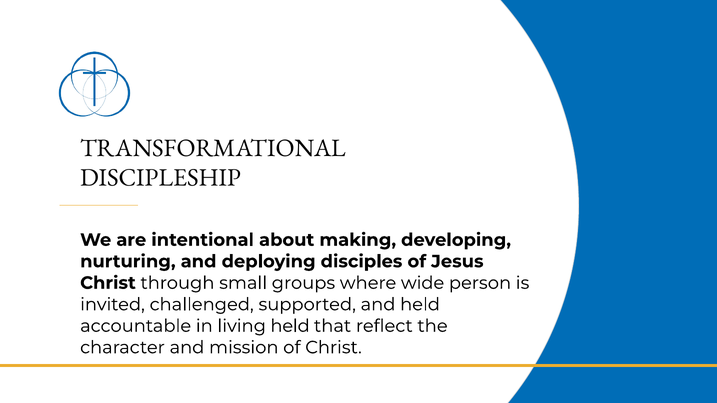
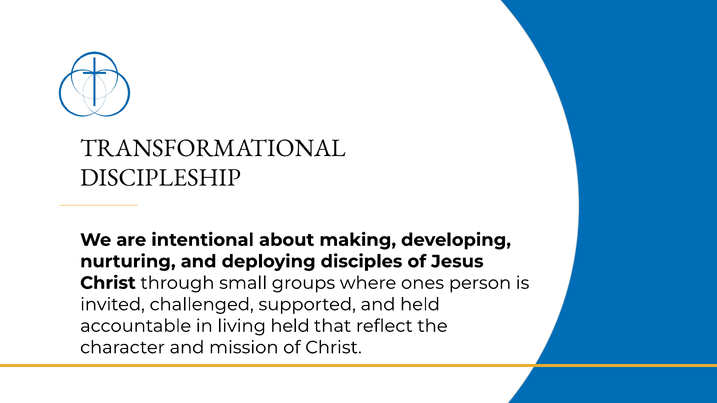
wide: wide -> ones
